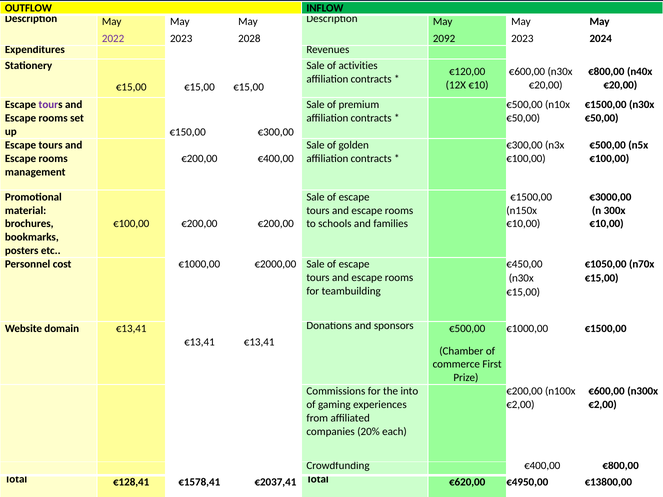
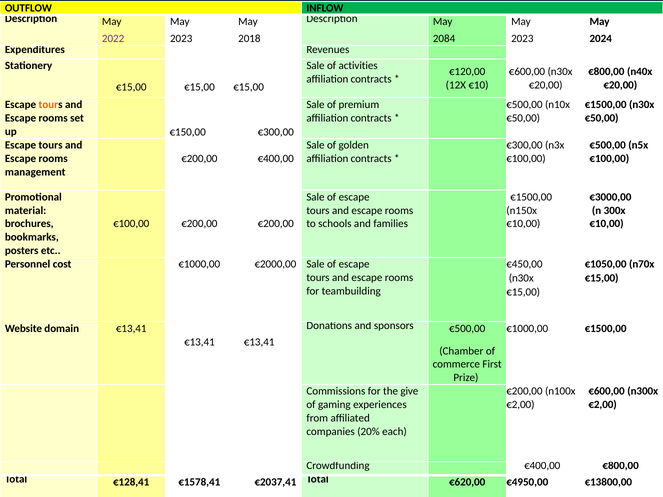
2028: 2028 -> 2018
2092: 2092 -> 2084
tour at (48, 105) colour: purple -> orange
into: into -> give
